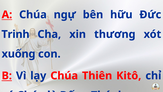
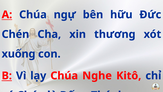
Trinh: Trinh -> Chén
Thiên: Thiên -> Nghe
